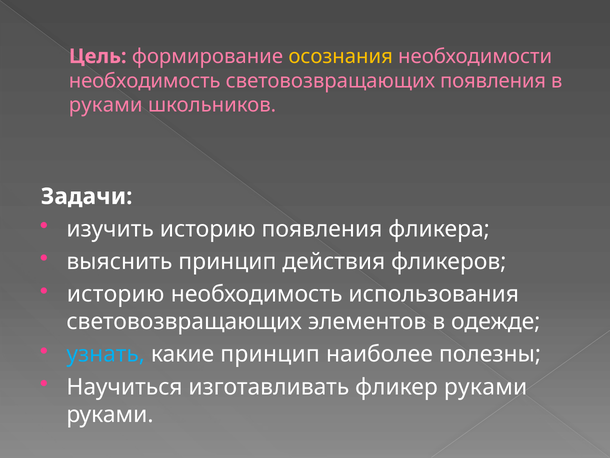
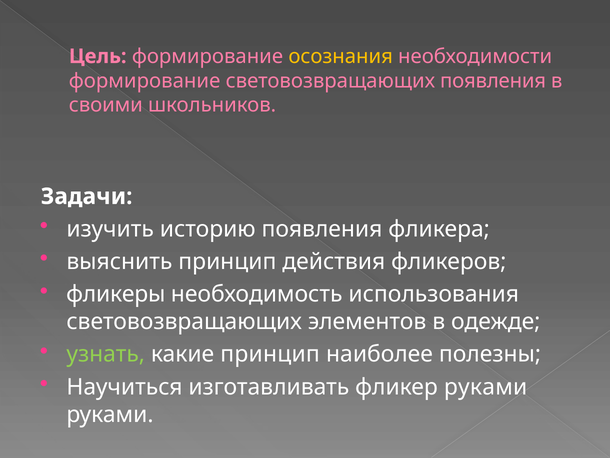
необходимость at (145, 81): необходимость -> формирование
руками at (106, 105): руками -> своими
историю at (116, 294): историю -> фликеры
узнать colour: light blue -> light green
